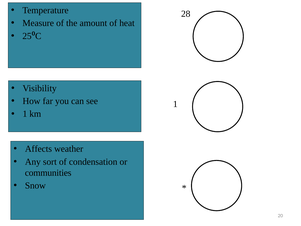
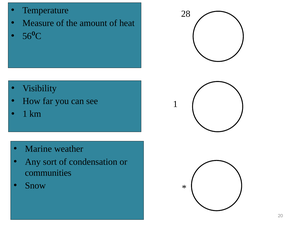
25: 25 -> 56
Affects: Affects -> Marine
